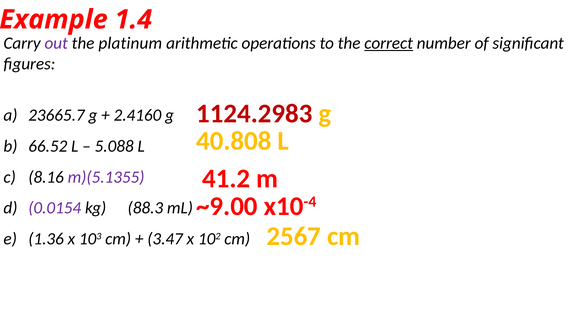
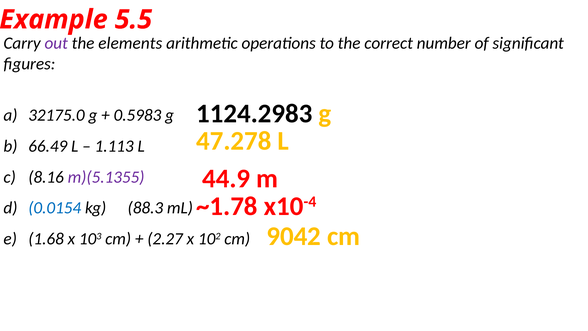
1.4: 1.4 -> 5.5
platinum: platinum -> elements
correct underline: present -> none
1124.2983 colour: red -> black
23665.7: 23665.7 -> 32175.0
2.4160: 2.4160 -> 0.5983
40.808: 40.808 -> 47.278
66.52: 66.52 -> 66.49
5.088: 5.088 -> 1.113
41.2: 41.2 -> 44.9
~9.00: ~9.00 -> ~1.78
0.0154 colour: purple -> blue
2567: 2567 -> 9042
1.36: 1.36 -> 1.68
3.47: 3.47 -> 2.27
